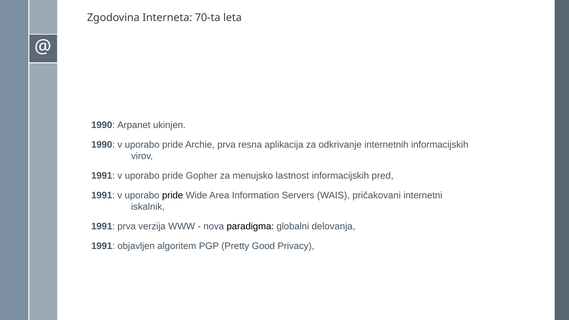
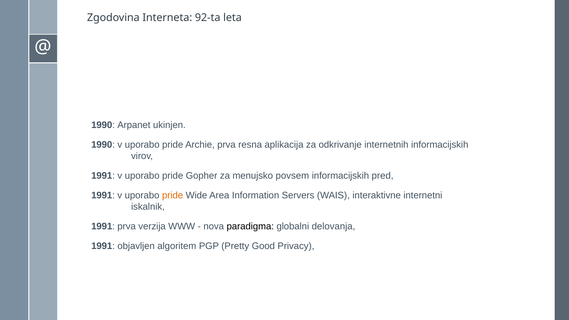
70-ta: 70-ta -> 92-ta
lastnost: lastnost -> povsem
pride at (173, 196) colour: black -> orange
pričakovani: pričakovani -> interaktivne
